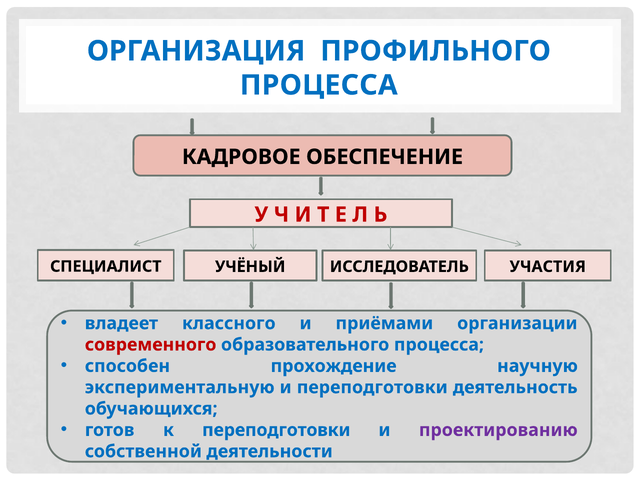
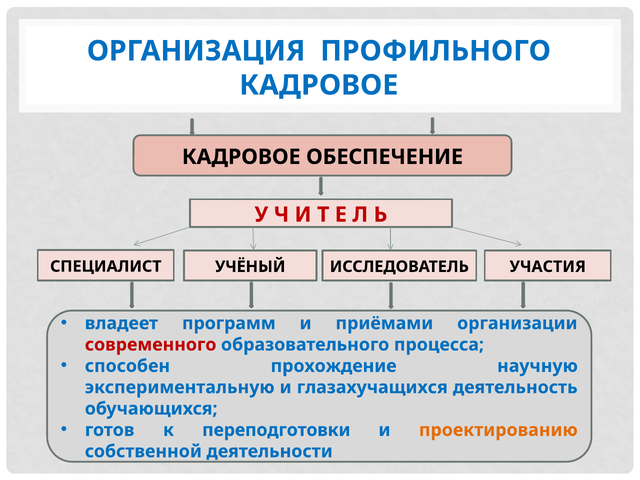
ПРОЦЕССА at (319, 85): ПРОЦЕССА -> КАДРОВОЕ
классного: классного -> программ
и переподготовки: переподготовки -> глазахучащихся
проектированию colour: purple -> orange
